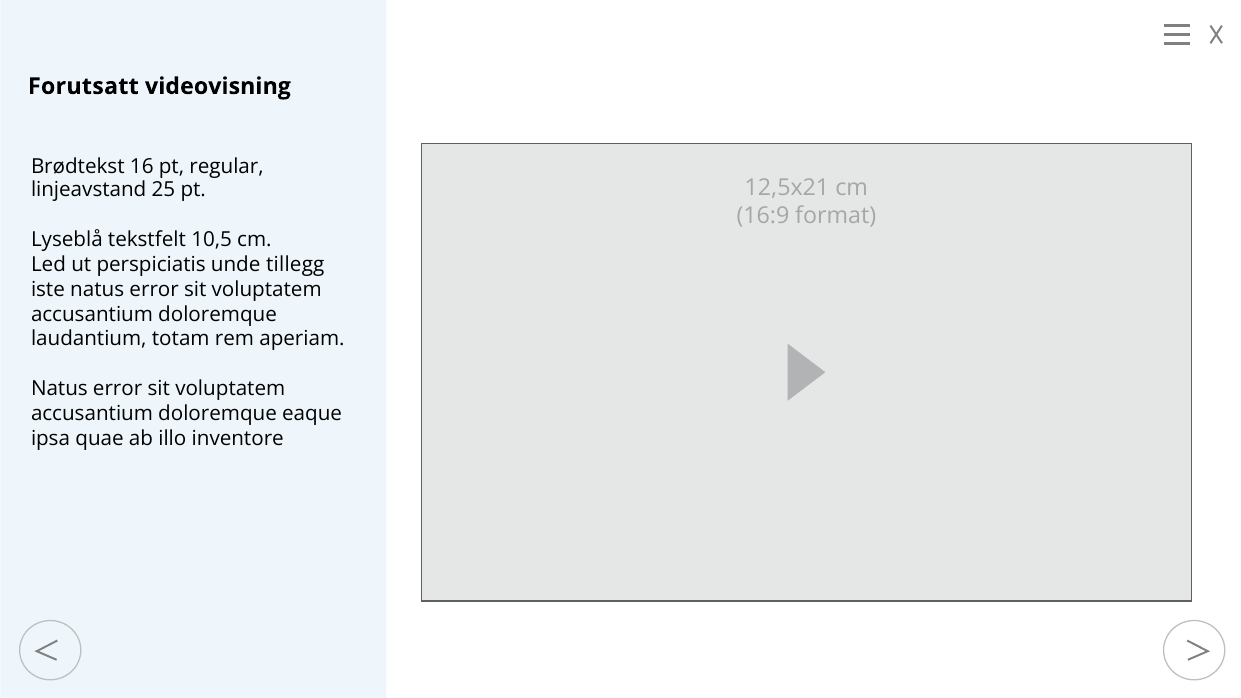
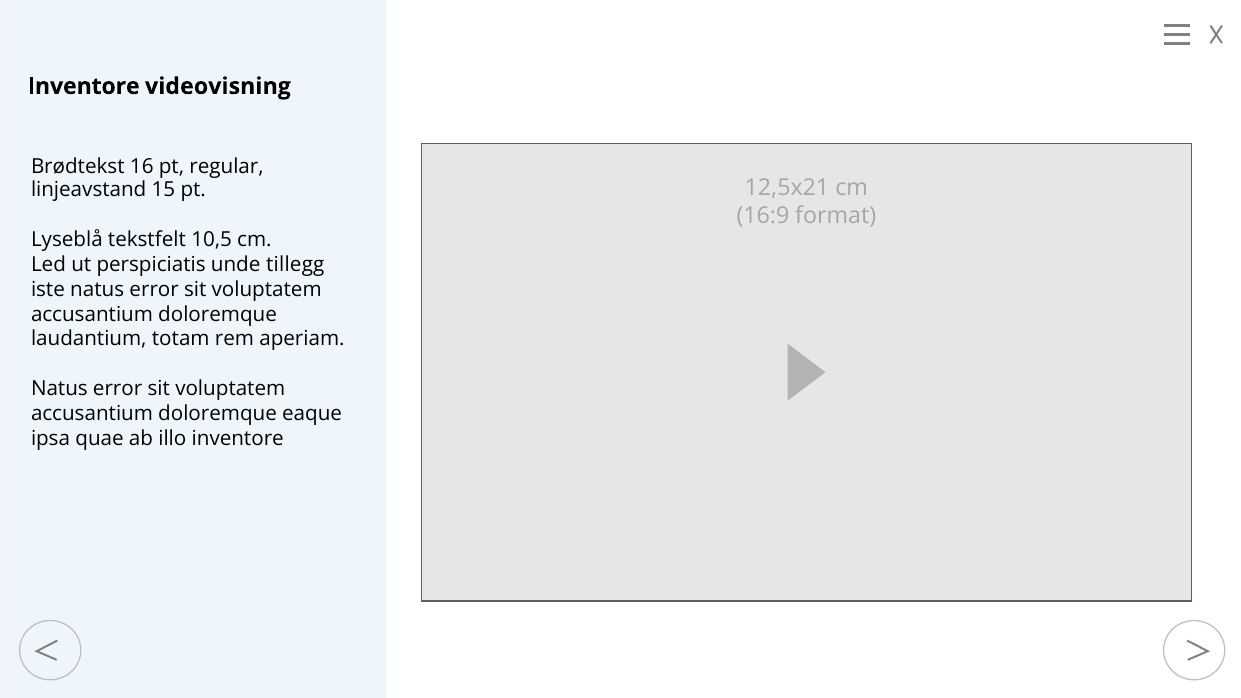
Forutsatt at (83, 86): Forutsatt -> Inventore
25: 25 -> 15
